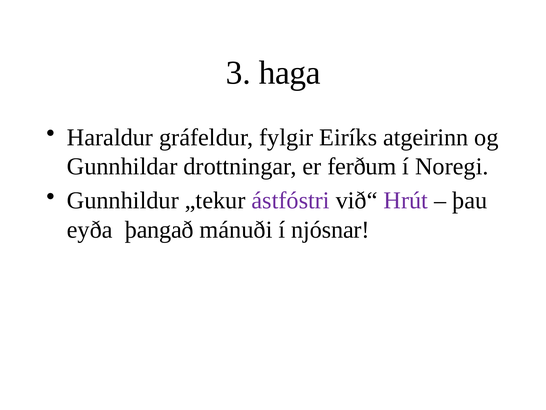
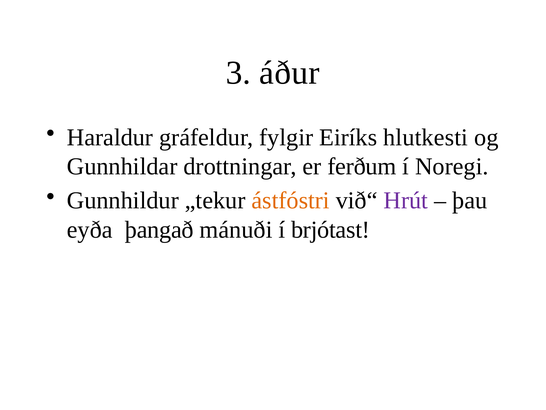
haga: haga -> áður
atgeirinn: atgeirinn -> hlutkesti
ástfóstri colour: purple -> orange
njósnar: njósnar -> brjótast
